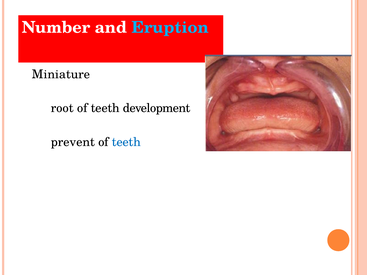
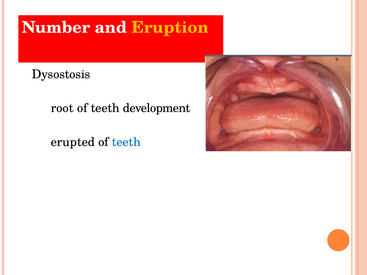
Eruption colour: light blue -> yellow
Miniature: Miniature -> Dysostosis
prevent: prevent -> erupted
